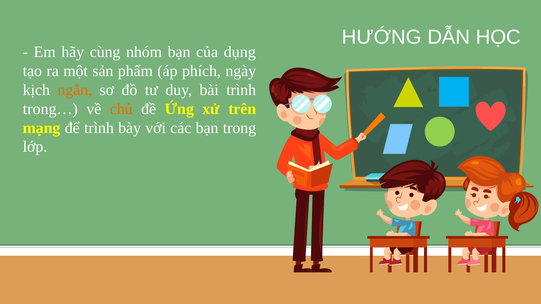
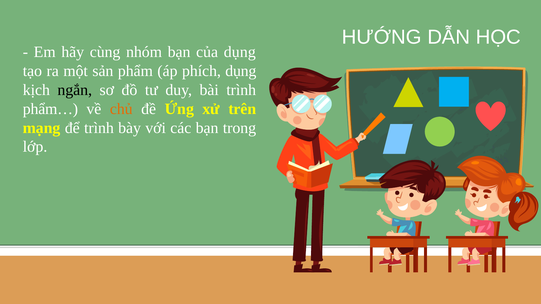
phích ngày: ngày -> dụng
ngắn colour: orange -> black
trong…: trong… -> phẩm…
